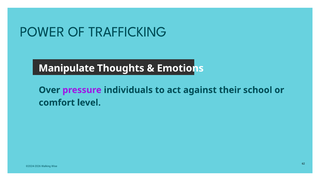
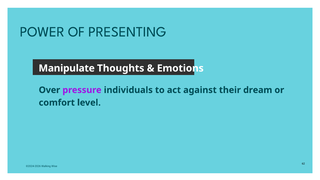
TRAFFICKING: TRAFFICKING -> PRESENTING
school: school -> dream
